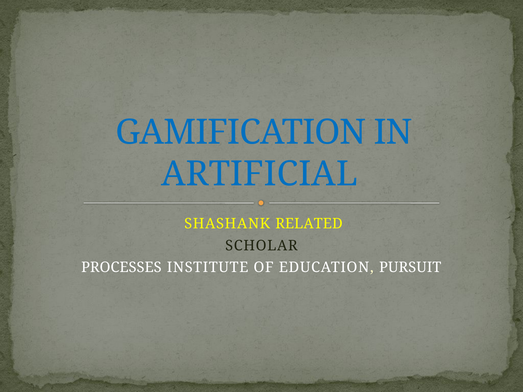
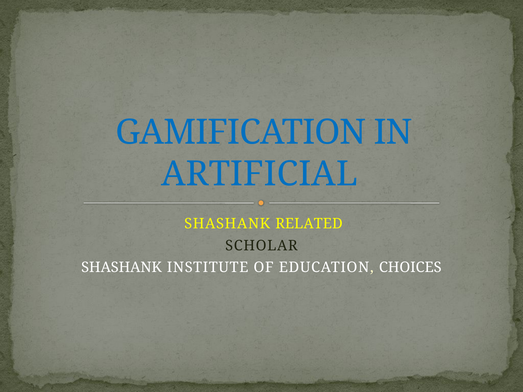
PROCESSES at (121, 268): PROCESSES -> SHASHANK
PURSUIT: PURSUIT -> CHOICES
